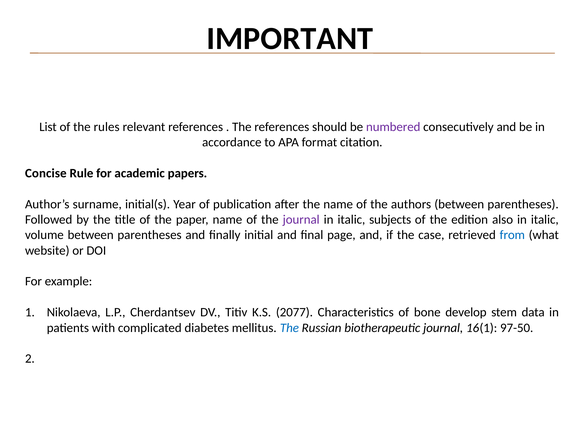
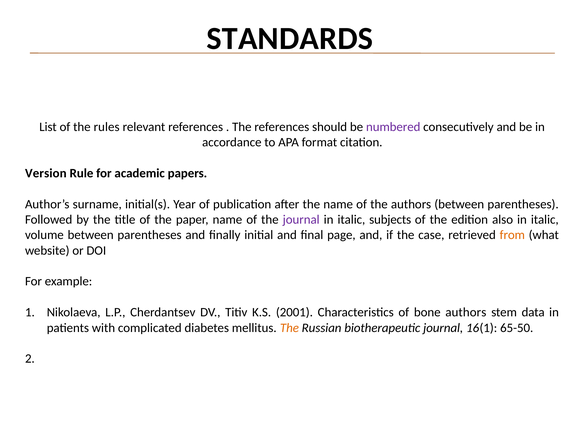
IMPORTANT: IMPORTANT -> STANDARDS
Concise: Concise -> Version
from colour: blue -> orange
2077: 2077 -> 2001
bone develop: develop -> authors
The at (289, 328) colour: blue -> orange
97-50: 97-50 -> 65-50
